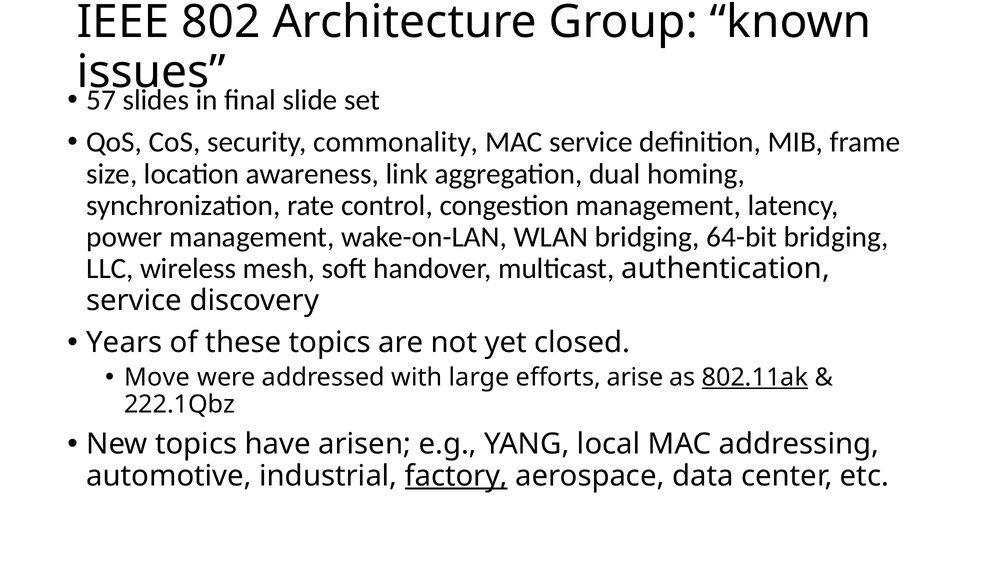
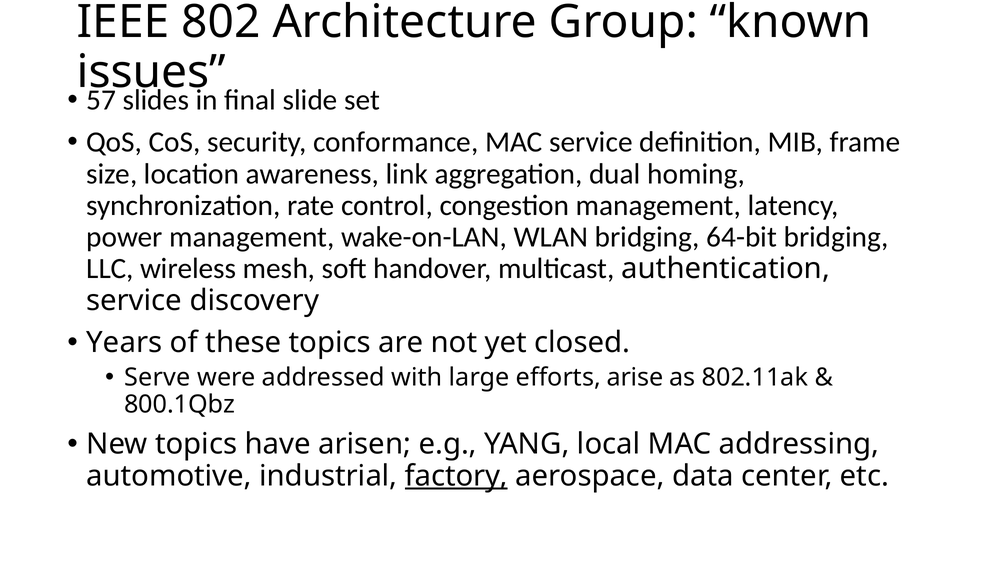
commonality: commonality -> conformance
Move: Move -> Serve
802.11ak underline: present -> none
222.1Qbz: 222.1Qbz -> 800.1Qbz
